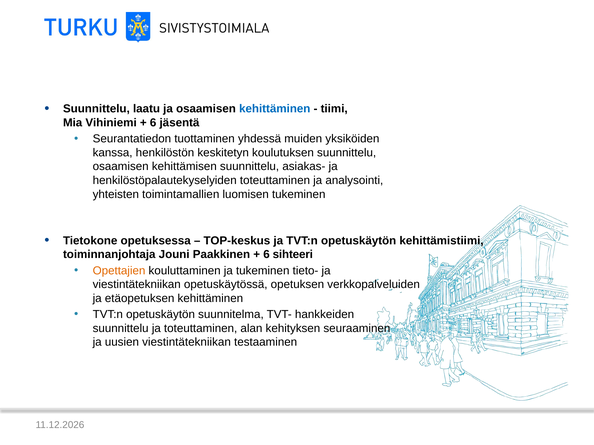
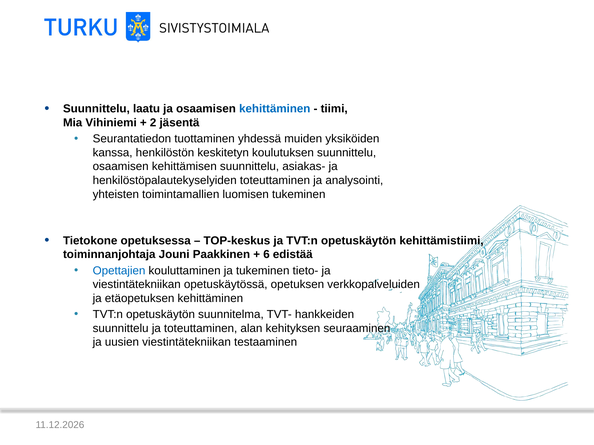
6 at (153, 123): 6 -> 2
sihteeri: sihteeri -> edistää
Opettajien colour: orange -> blue
